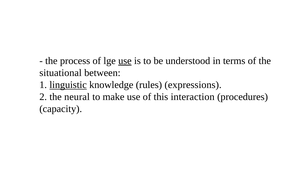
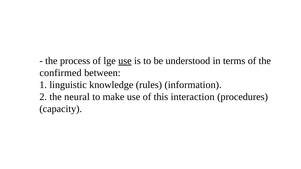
situational: situational -> confirmed
linguistic underline: present -> none
expressions: expressions -> information
